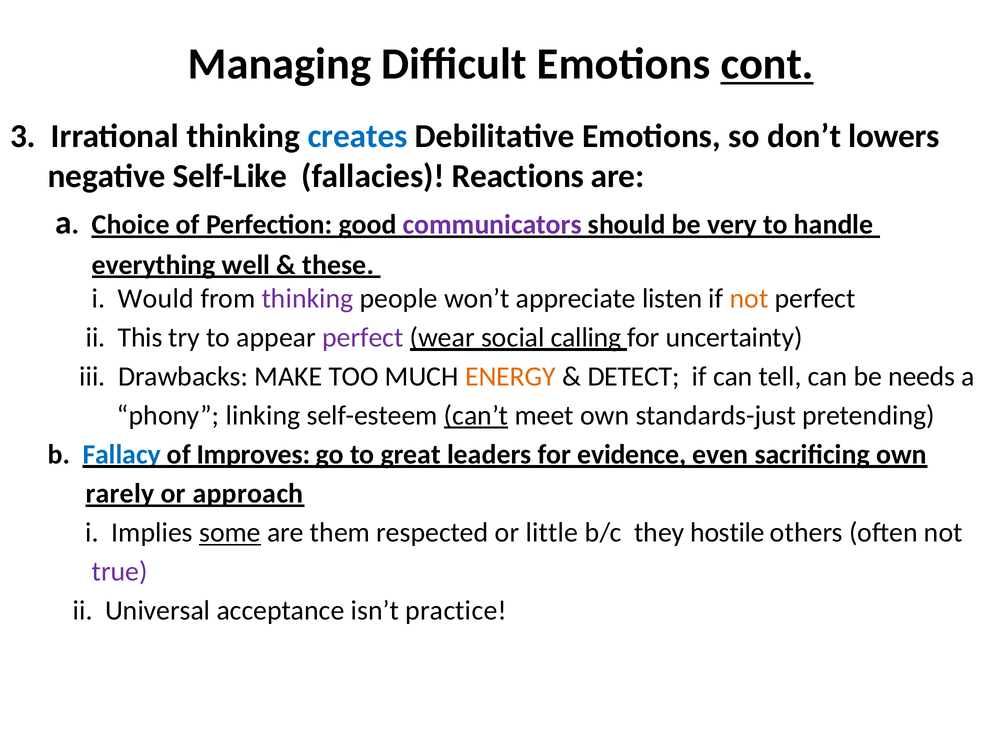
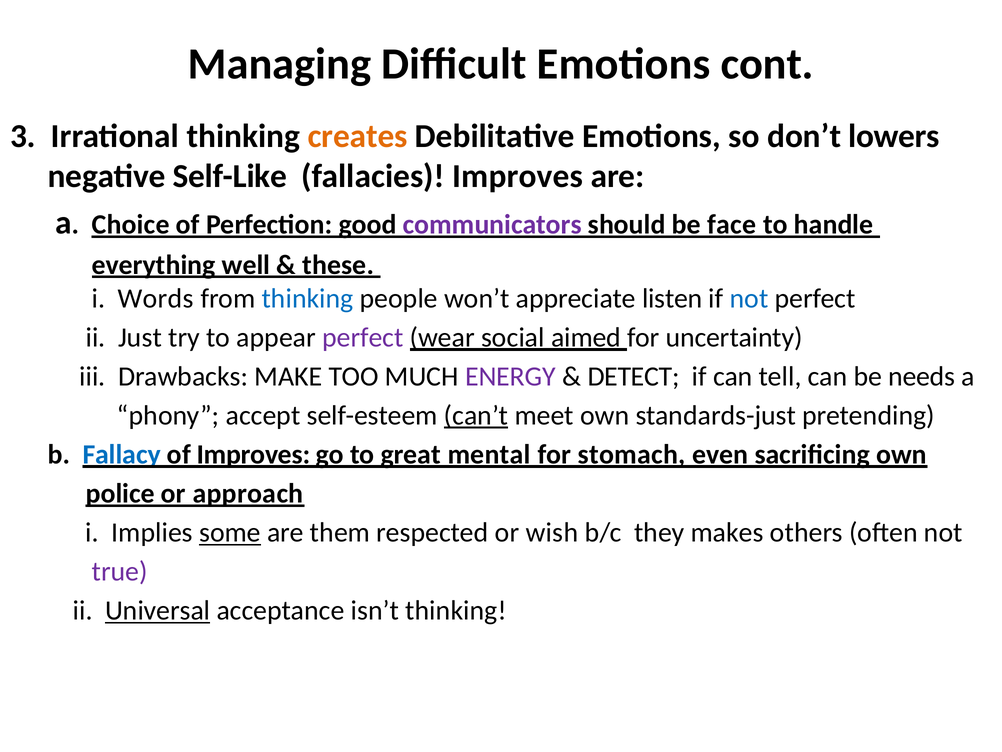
cont underline: present -> none
creates colour: blue -> orange
fallacies Reactions: Reactions -> Improves
very: very -> face
Would: Would -> Words
thinking at (308, 298) colour: purple -> blue
not at (749, 298) colour: orange -> blue
This: This -> Just
calling: calling -> aimed
ENERGY colour: orange -> purple
linking: linking -> accept
leaders: leaders -> mental
evidence: evidence -> stomach
rarely: rarely -> police
little: little -> wish
hostile: hostile -> makes
Universal underline: none -> present
isn’t practice: practice -> thinking
